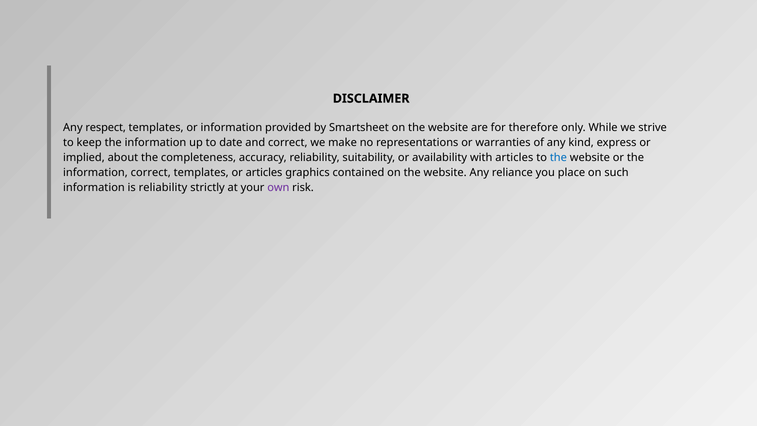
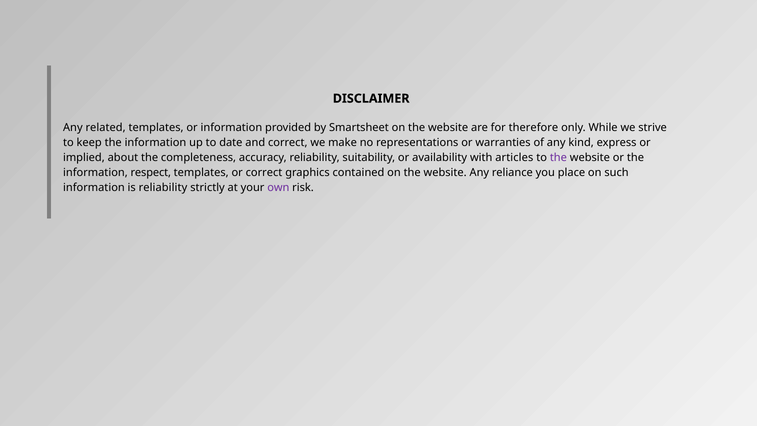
respect: respect -> related
the at (558, 157) colour: blue -> purple
information correct: correct -> respect
or articles: articles -> correct
